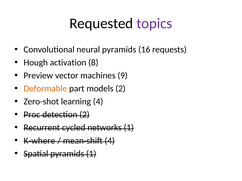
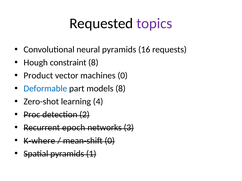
activation: activation -> constraint
Preview: Preview -> Product
machines 9: 9 -> 0
Deformable colour: orange -> blue
models 2: 2 -> 8
cycled: cycled -> epoch
networks 1: 1 -> 3
mean-shift 4: 4 -> 0
